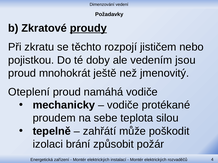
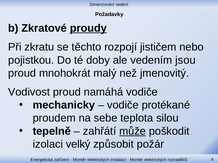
ještě: ještě -> malý
Oteplení: Oteplení -> Vodivost
může underline: none -> present
brání: brání -> velký
